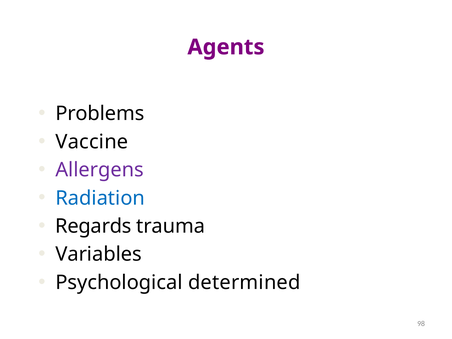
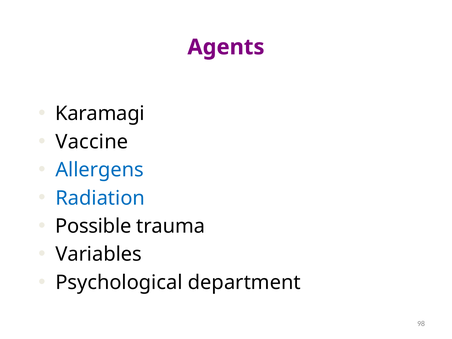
Problems: Problems -> Karamagi
Allergens colour: purple -> blue
Regards: Regards -> Possible
determined: determined -> department
